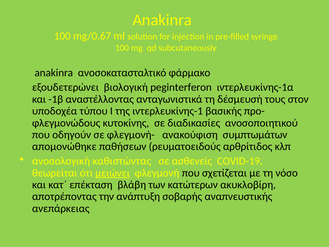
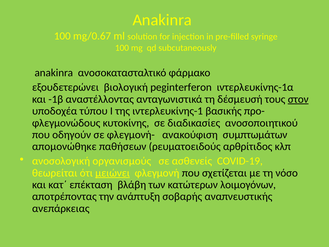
στον underline: none -> present
καθιστώντας: καθιστώντας -> οργανισμούς
ακυκλοβίρη: ακυκλοβίρη -> λοιμογόνων
